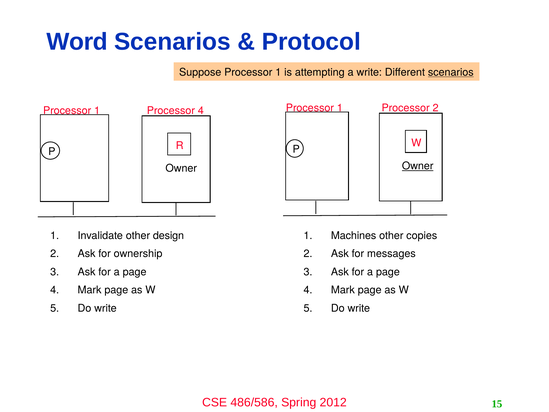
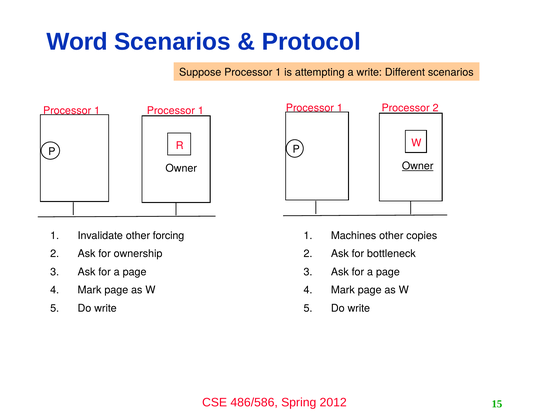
scenarios at (451, 72) underline: present -> none
1 Processor 4: 4 -> 1
design: design -> forcing
messages: messages -> bottleneck
